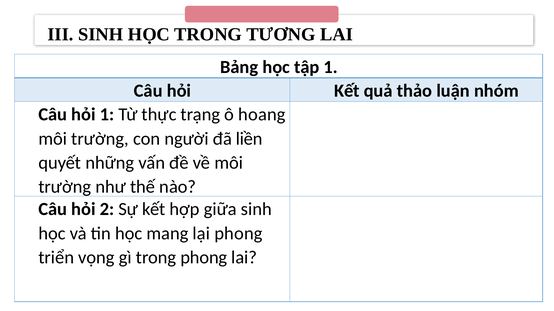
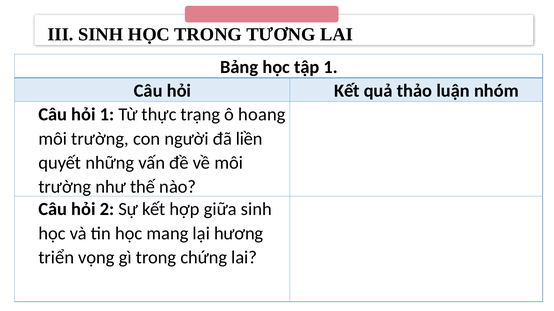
lại phong: phong -> hương
trong phong: phong -> chứng
